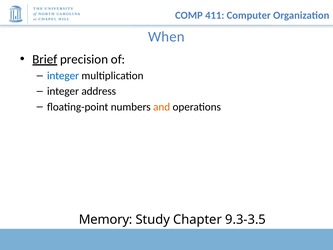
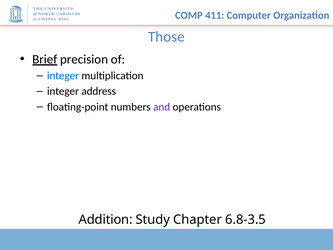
When: When -> Those
and colour: orange -> purple
Memory: Memory -> Addition
9.3-3.5: 9.3-3.5 -> 6.8-3.5
